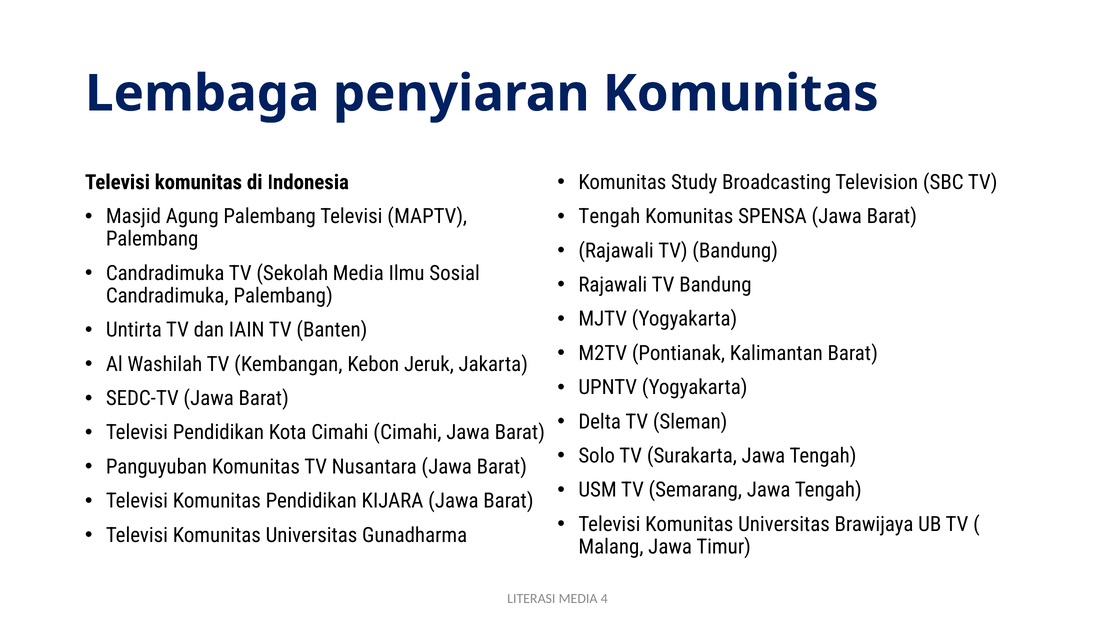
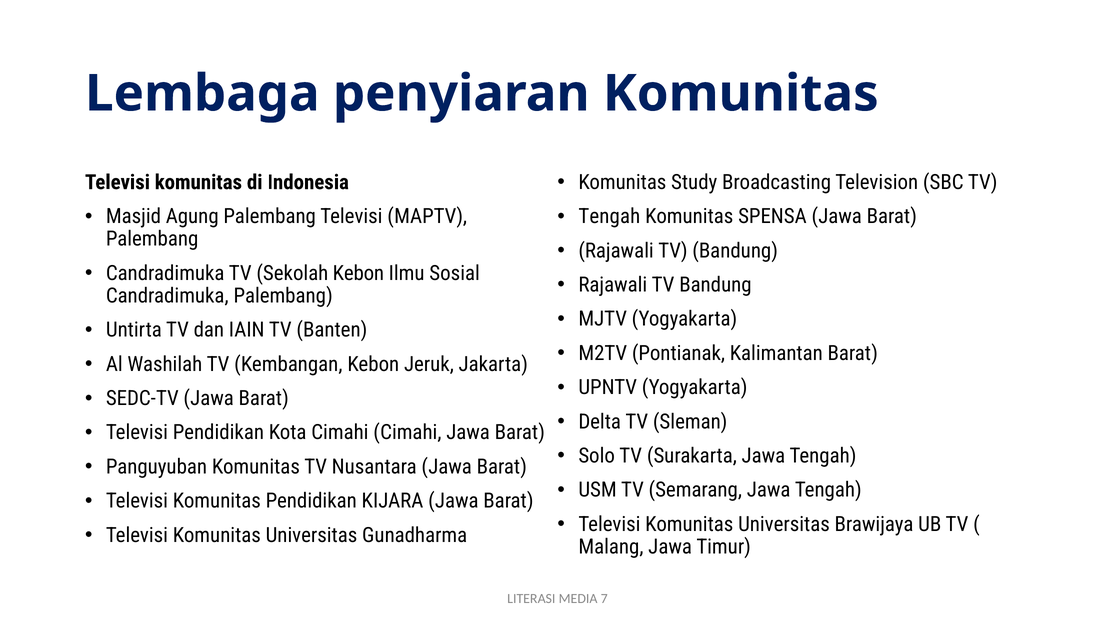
Sekolah Media: Media -> Kebon
4: 4 -> 7
